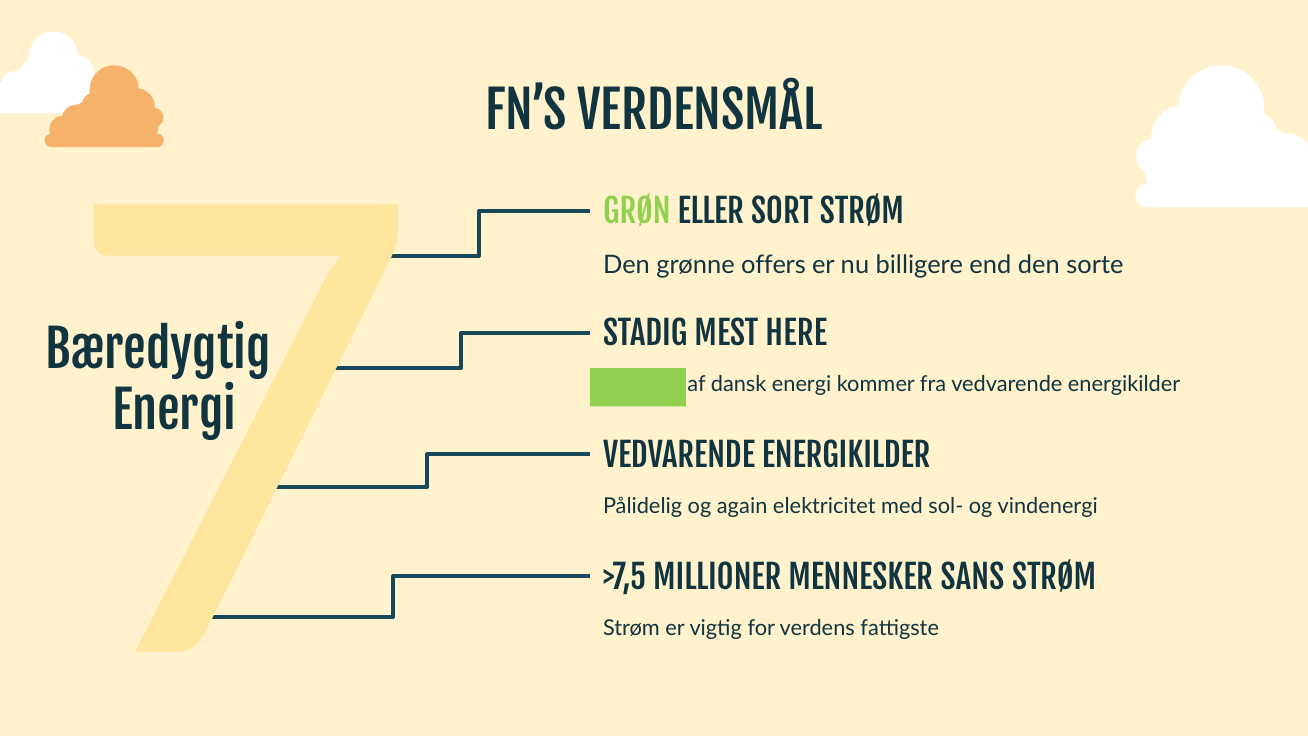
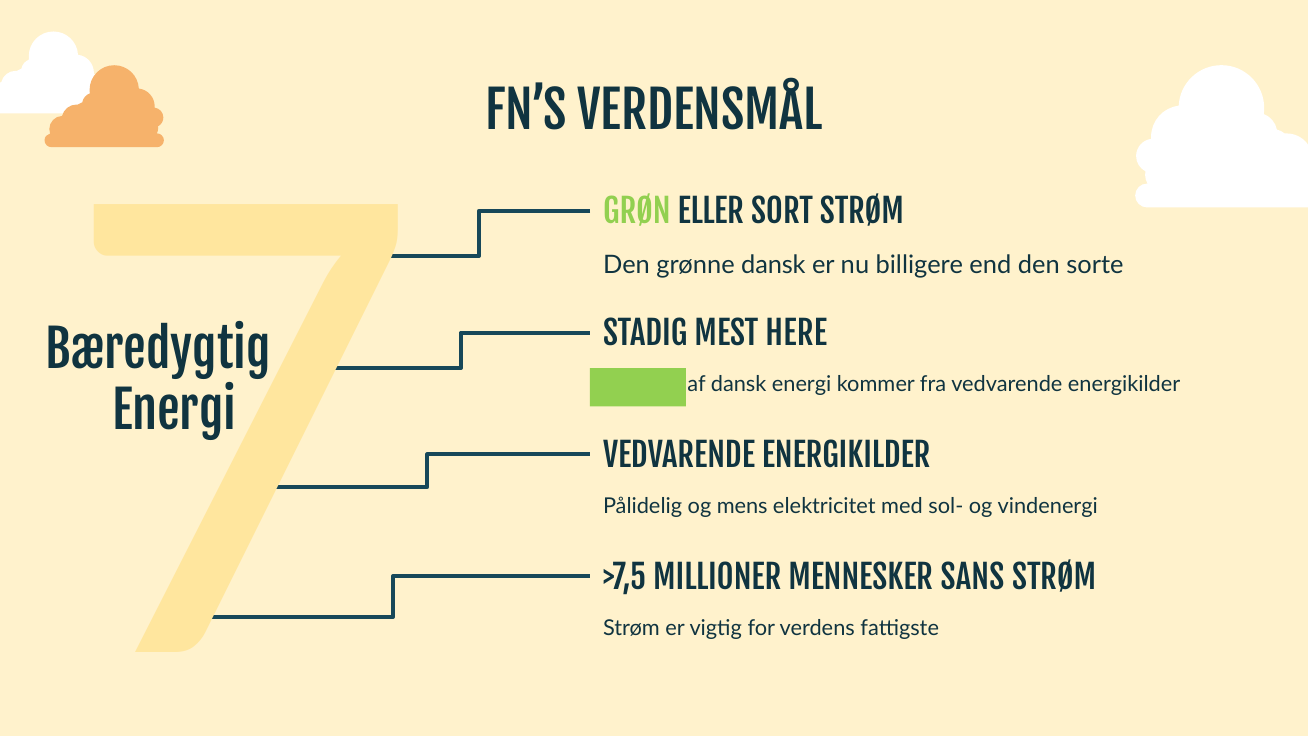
grønne offers: offers -> dansk
again: again -> mens
